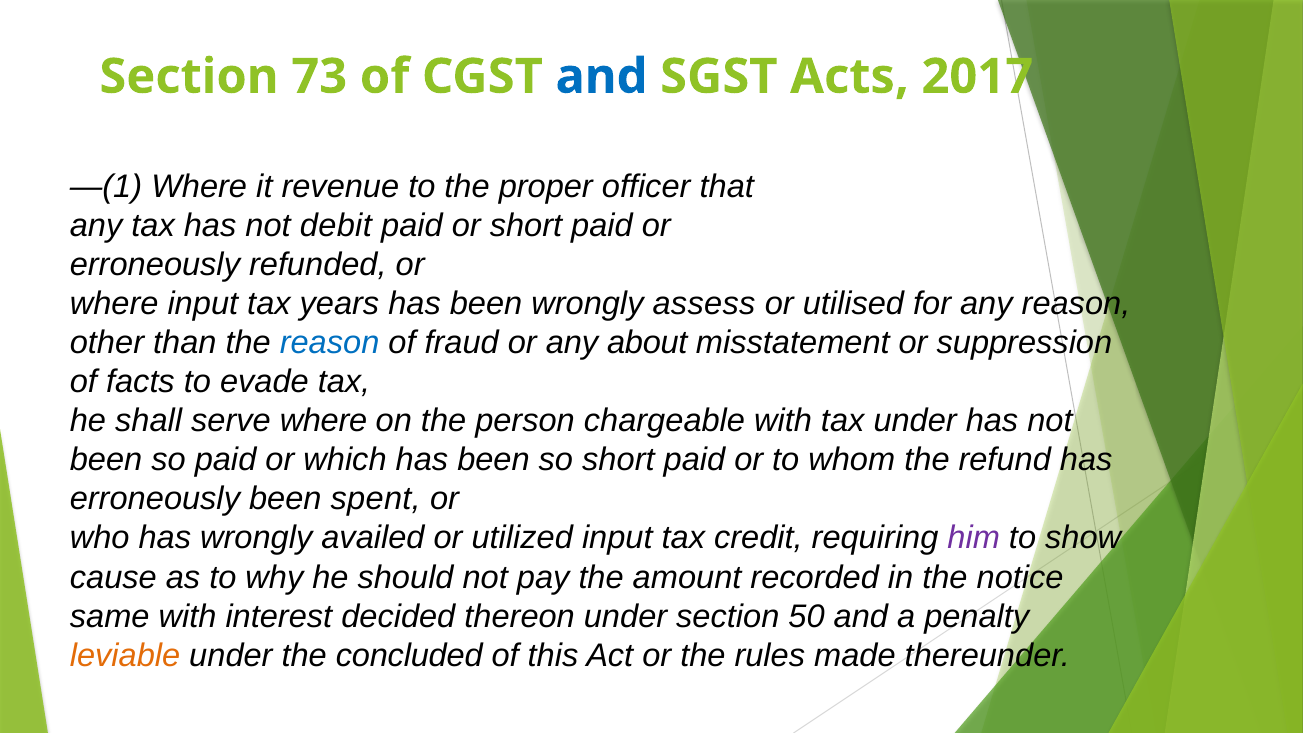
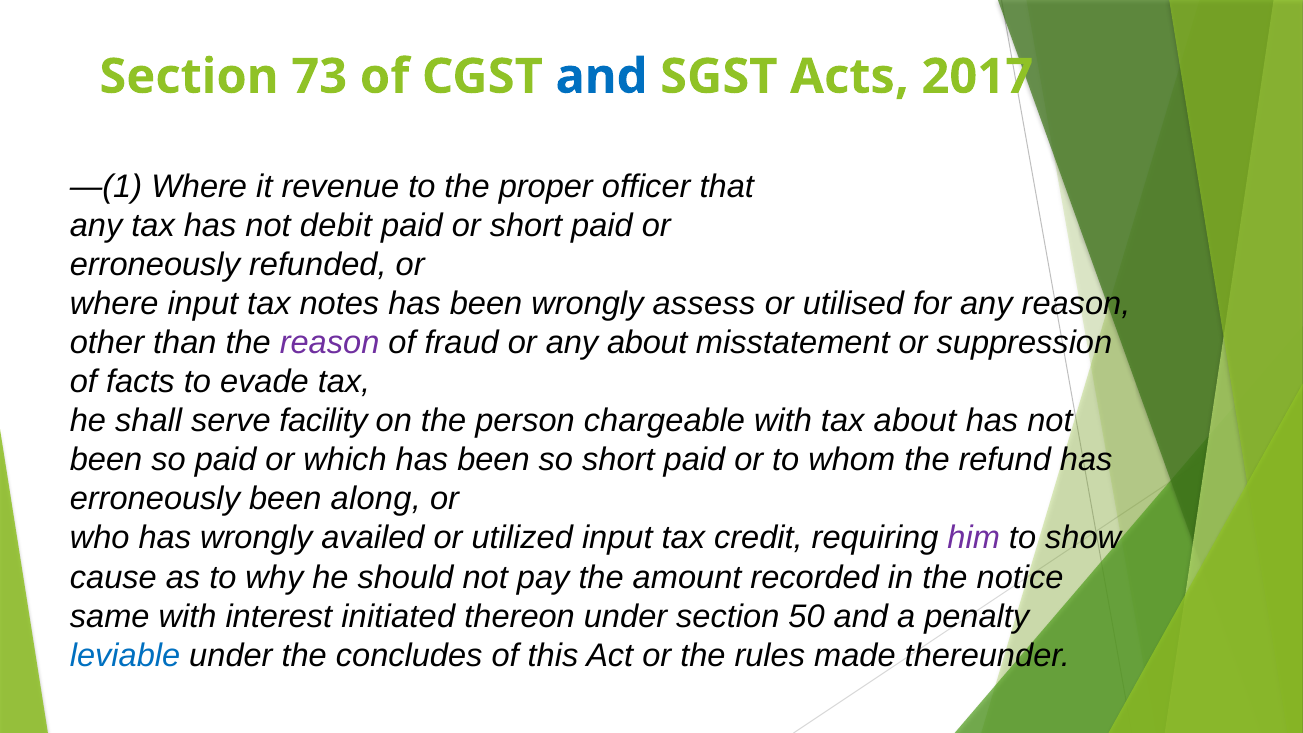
years: years -> notes
reason at (330, 343) colour: blue -> purple
serve where: where -> facility
tax under: under -> about
spent: spent -> along
decided: decided -> initiated
leviable colour: orange -> blue
concluded: concluded -> concludes
